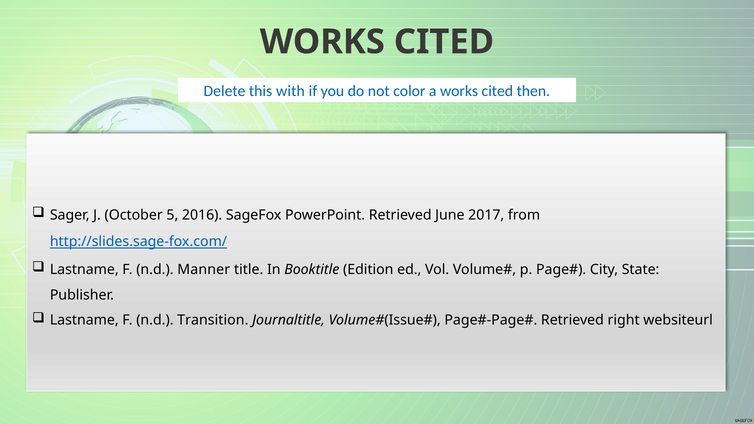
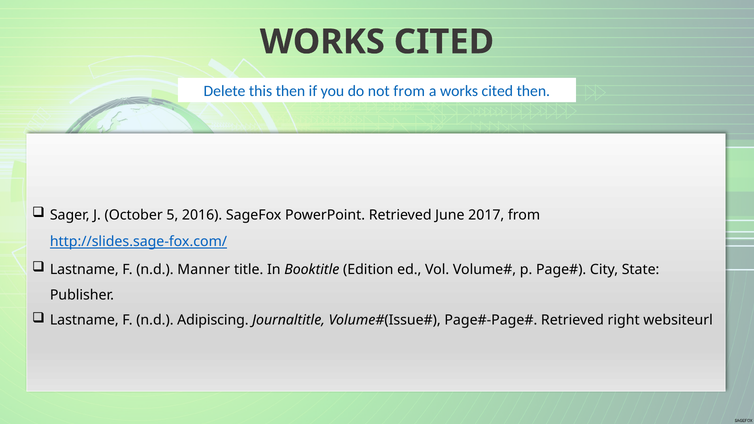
this with: with -> then
not color: color -> from
Transition: Transition -> Adipiscing
